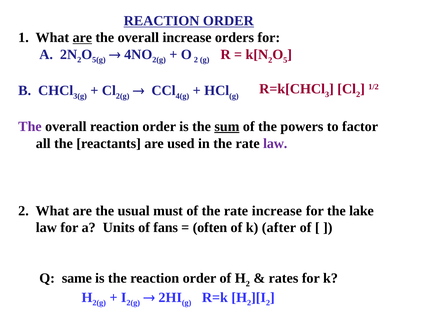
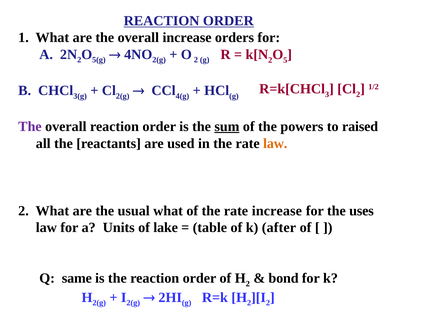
are at (82, 38) underline: present -> none
factor: factor -> raised
law at (275, 144) colour: purple -> orange
usual must: must -> what
lake: lake -> uses
fans: fans -> lake
often: often -> table
rates: rates -> bond
